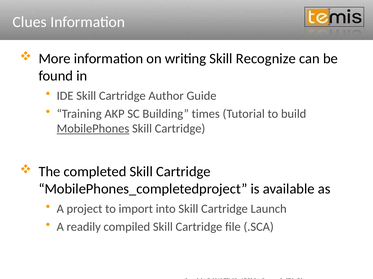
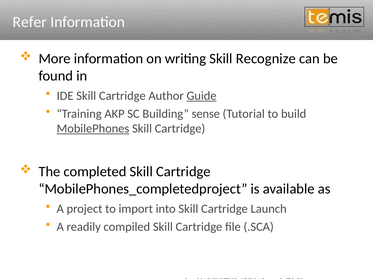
Clues: Clues -> Refer
Guide underline: none -> present
times: times -> sense
